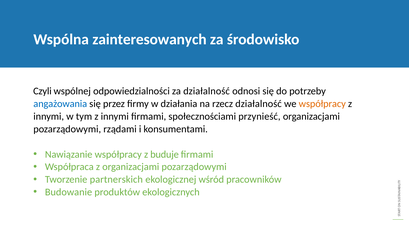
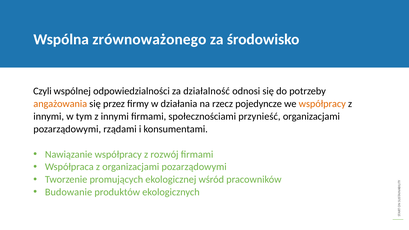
zainteresowanych: zainteresowanych -> zrównoważonego
angażowania colour: blue -> orange
rzecz działalność: działalność -> pojedyncze
buduje: buduje -> rozwój
partnerskich: partnerskich -> promujących
